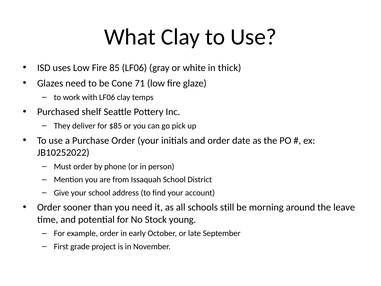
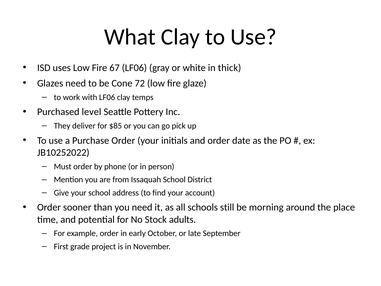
85: 85 -> 67
71: 71 -> 72
shelf: shelf -> level
leave: leave -> place
young: young -> adults
